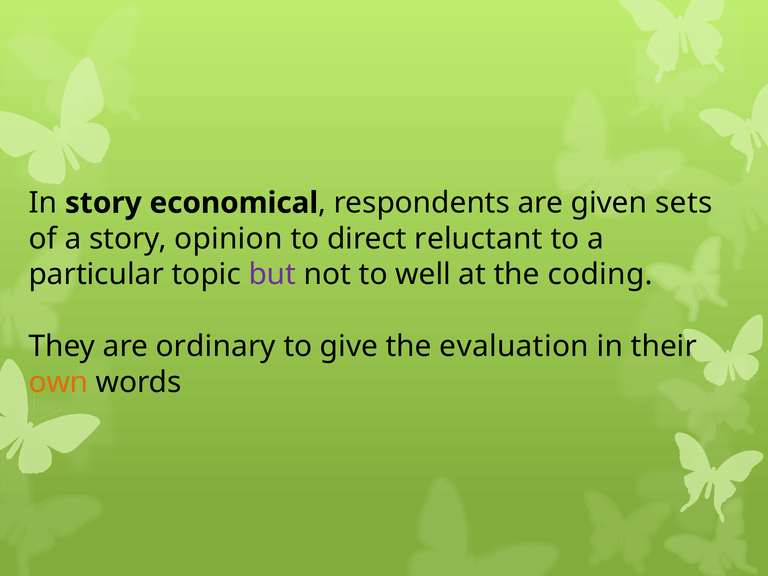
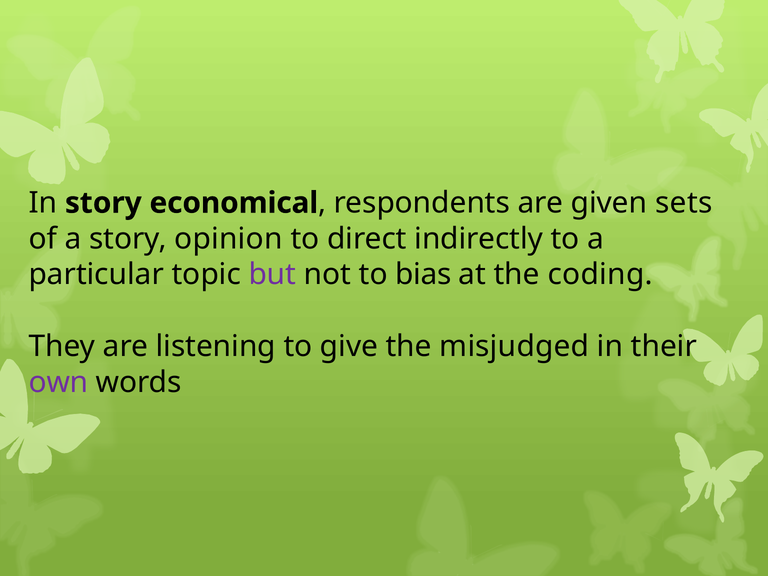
reluctant: reluctant -> indirectly
well: well -> bias
ordinary: ordinary -> listening
evaluation: evaluation -> misjudged
own colour: orange -> purple
